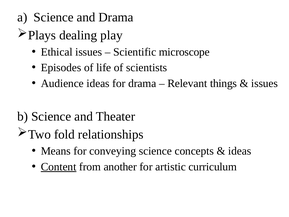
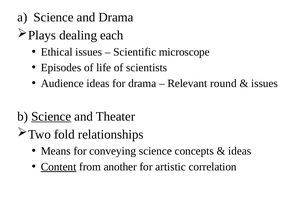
play: play -> each
things: things -> round
Science at (51, 116) underline: none -> present
curriculum: curriculum -> correlation
